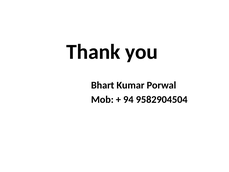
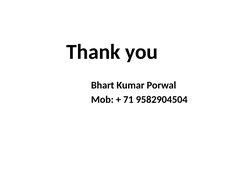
94: 94 -> 71
